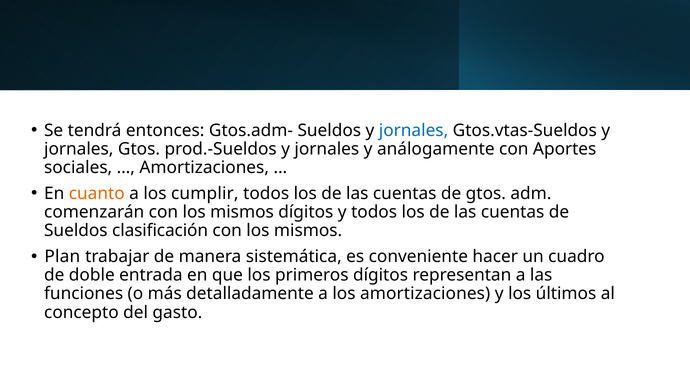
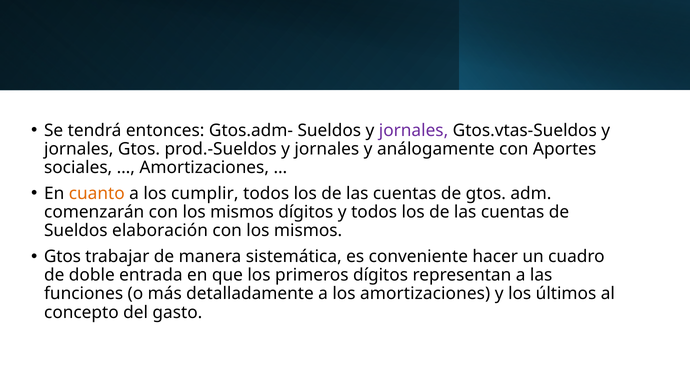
jornales at (414, 130) colour: blue -> purple
clasificación: clasificación -> elaboración
Plan at (62, 257): Plan -> Gtos
